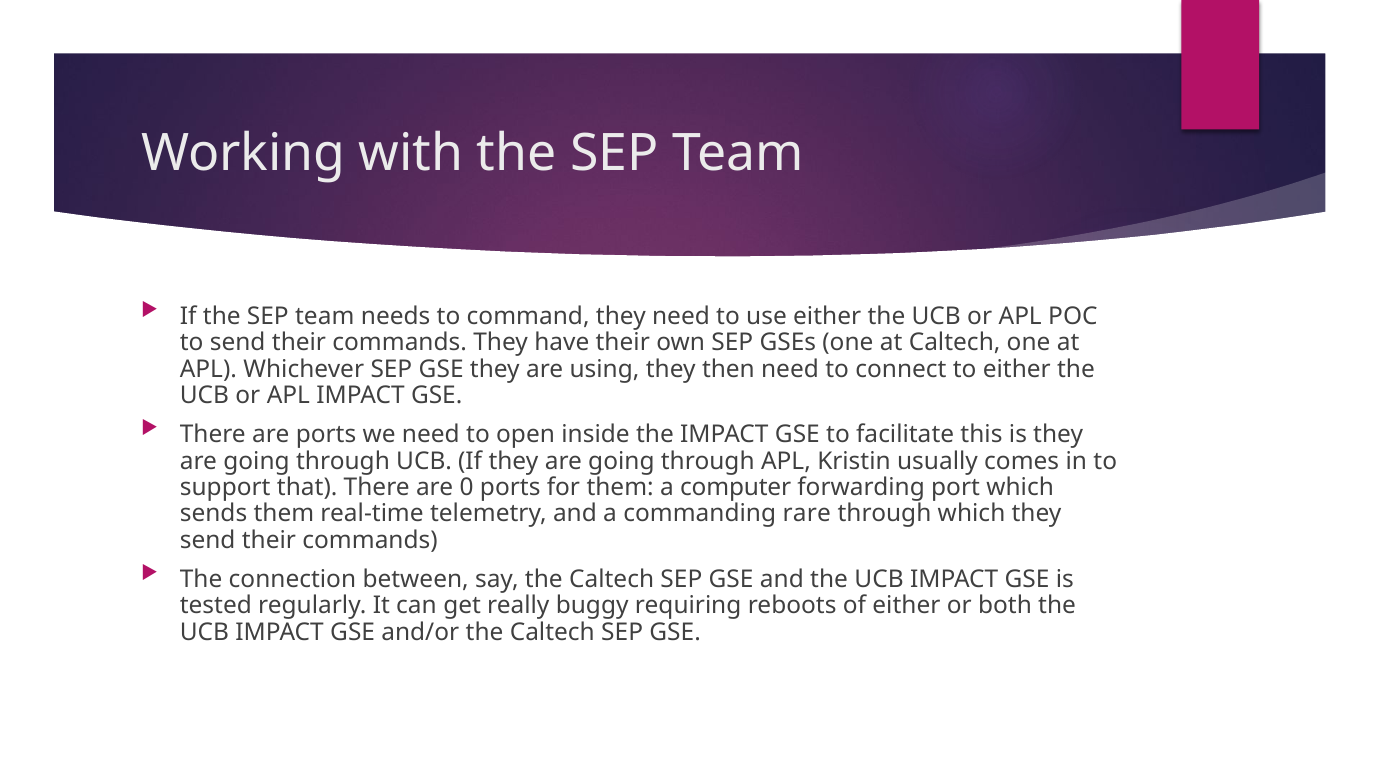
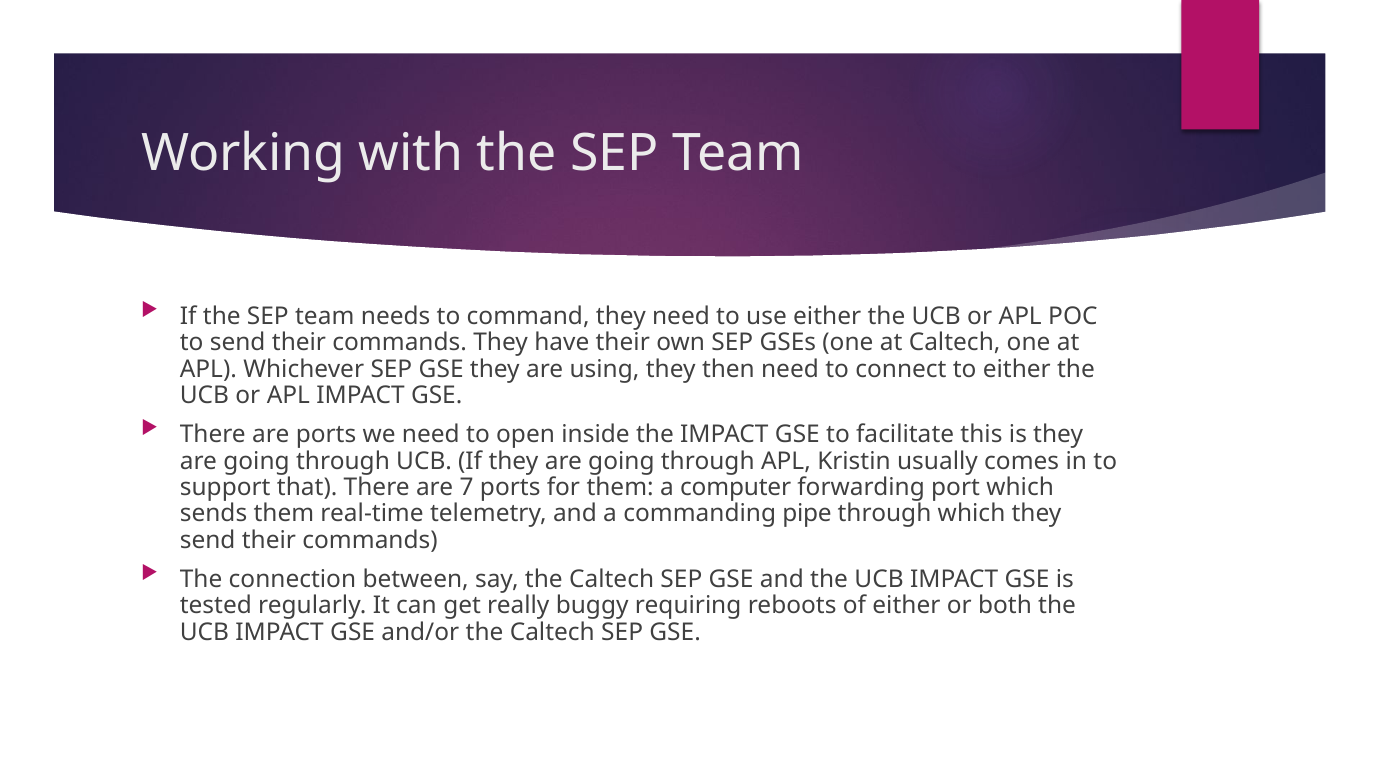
0: 0 -> 7
rare: rare -> pipe
